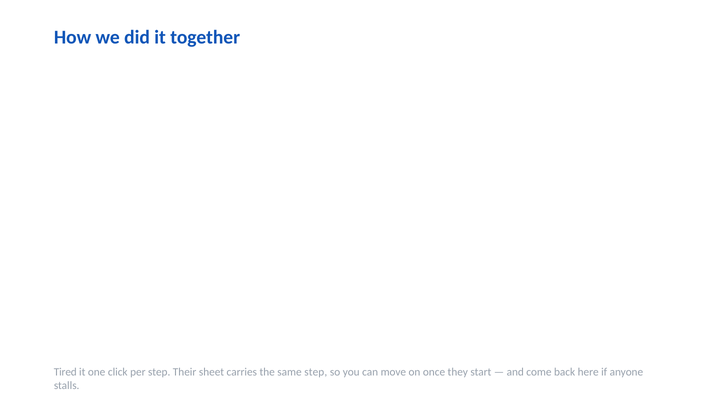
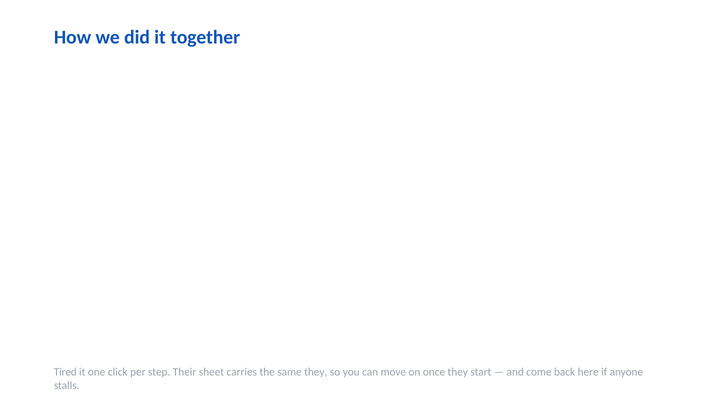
same step: step -> they
